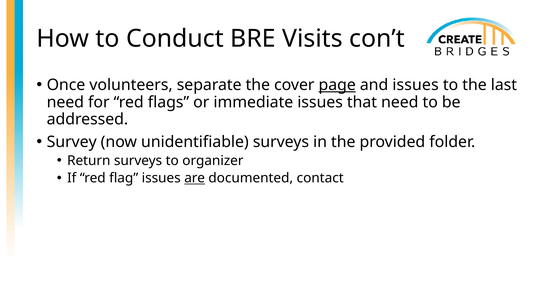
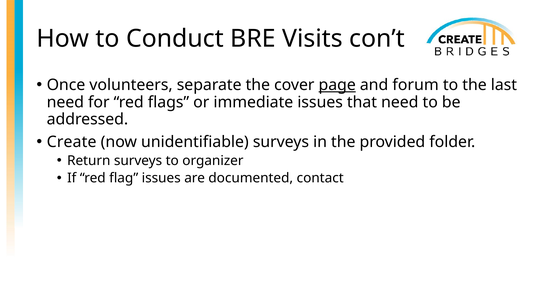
and issues: issues -> forum
Survey: Survey -> Create
are underline: present -> none
